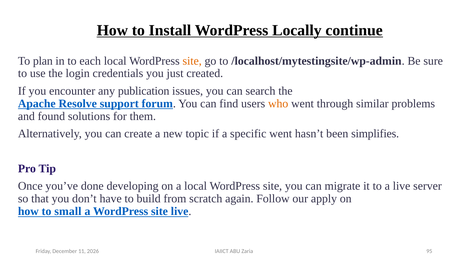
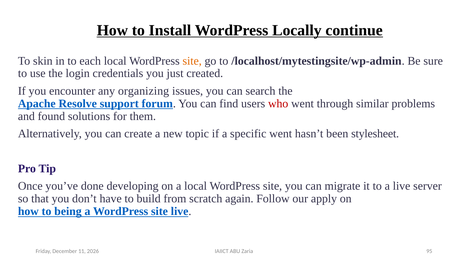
plan: plan -> skin
publication: publication -> organizing
who colour: orange -> red
simplifies: simplifies -> stylesheet
small: small -> being
